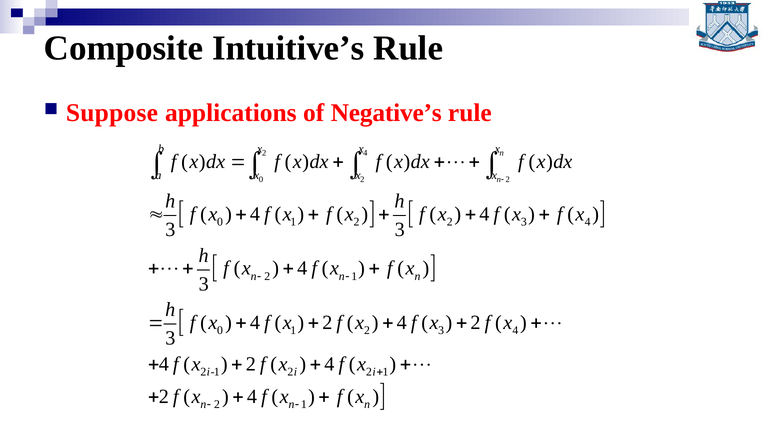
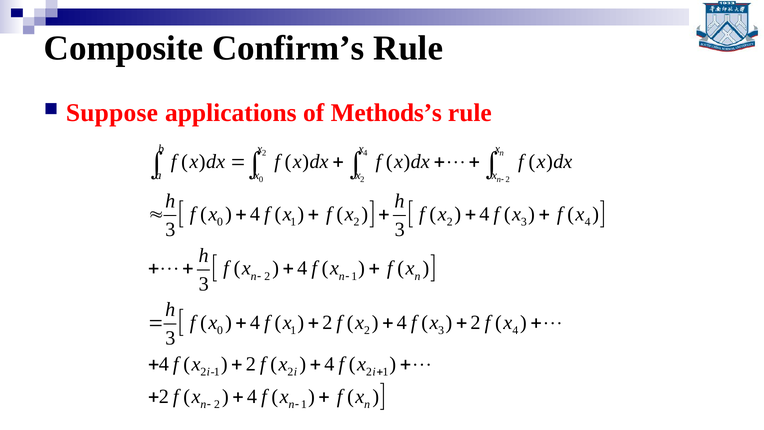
Intuitive’s: Intuitive’s -> Confirm’s
Negative’s: Negative’s -> Methods’s
